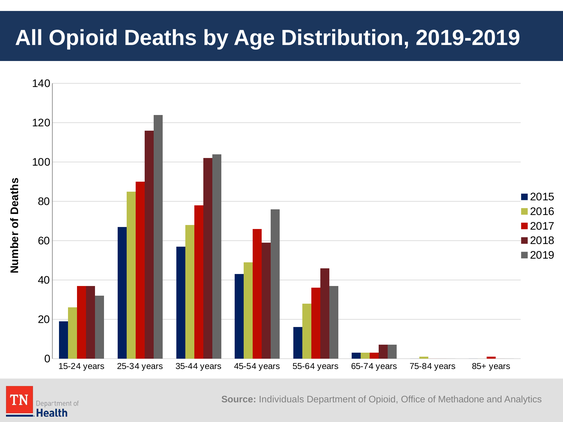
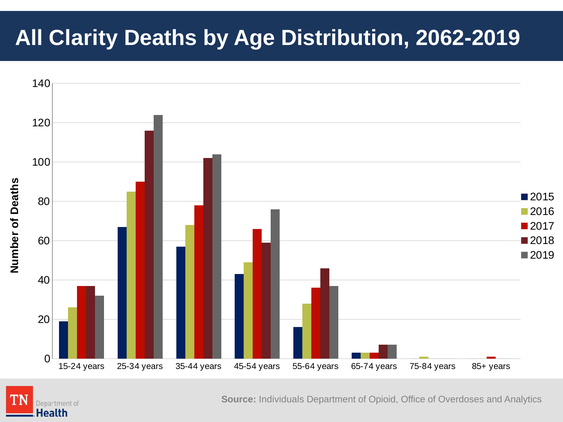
All Opioid: Opioid -> Clarity
2019-2019: 2019-2019 -> 2062-2019
Methadone: Methadone -> Overdoses
